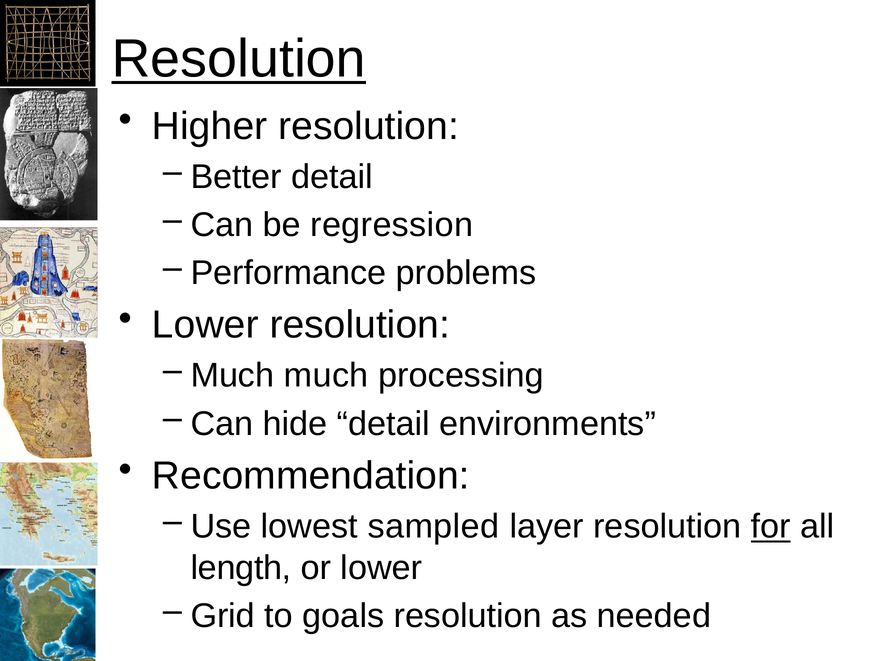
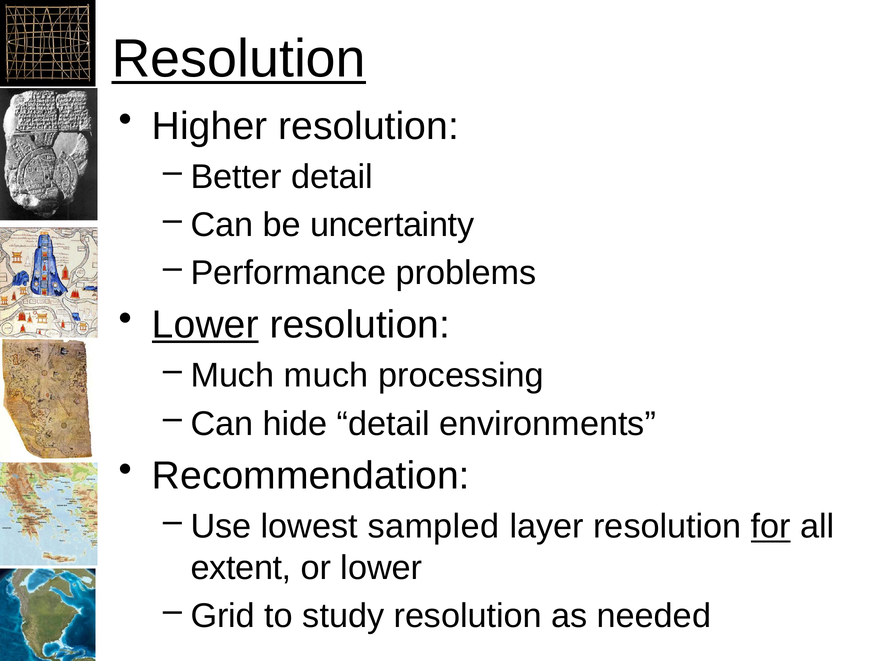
regression: regression -> uncertainty
Lower at (205, 325) underline: none -> present
length: length -> extent
goals: goals -> study
